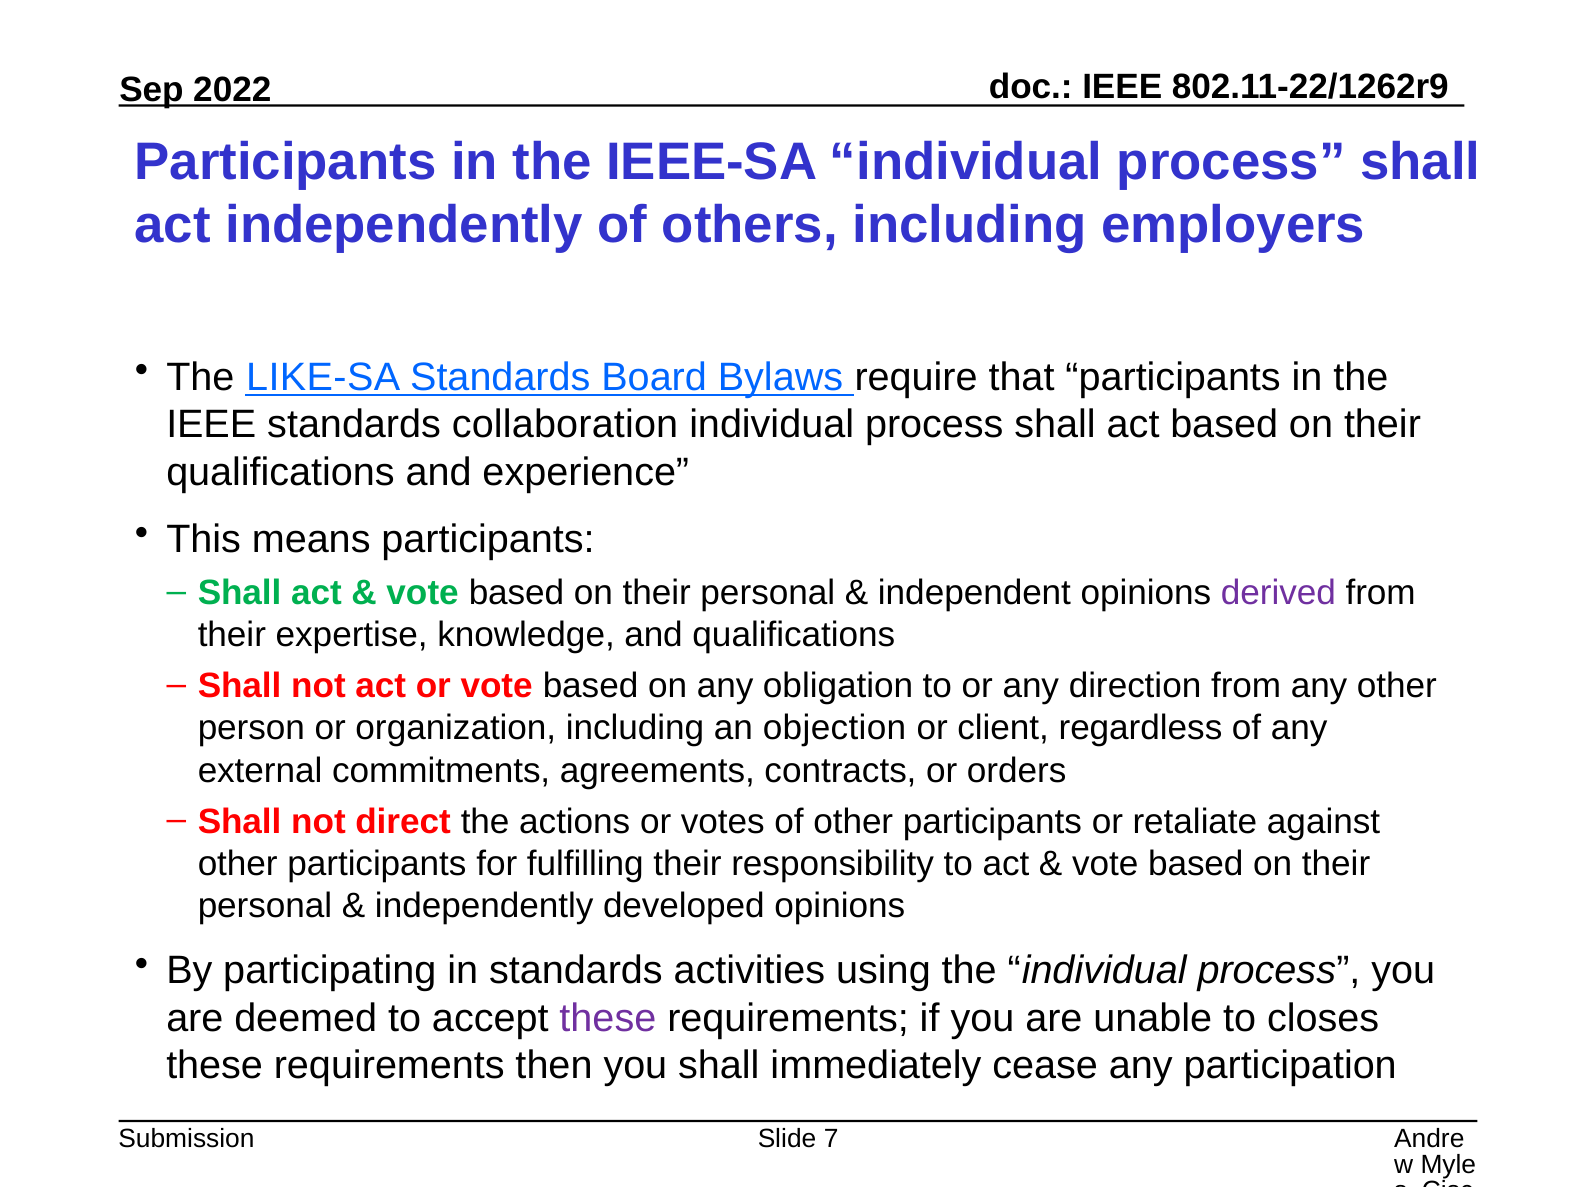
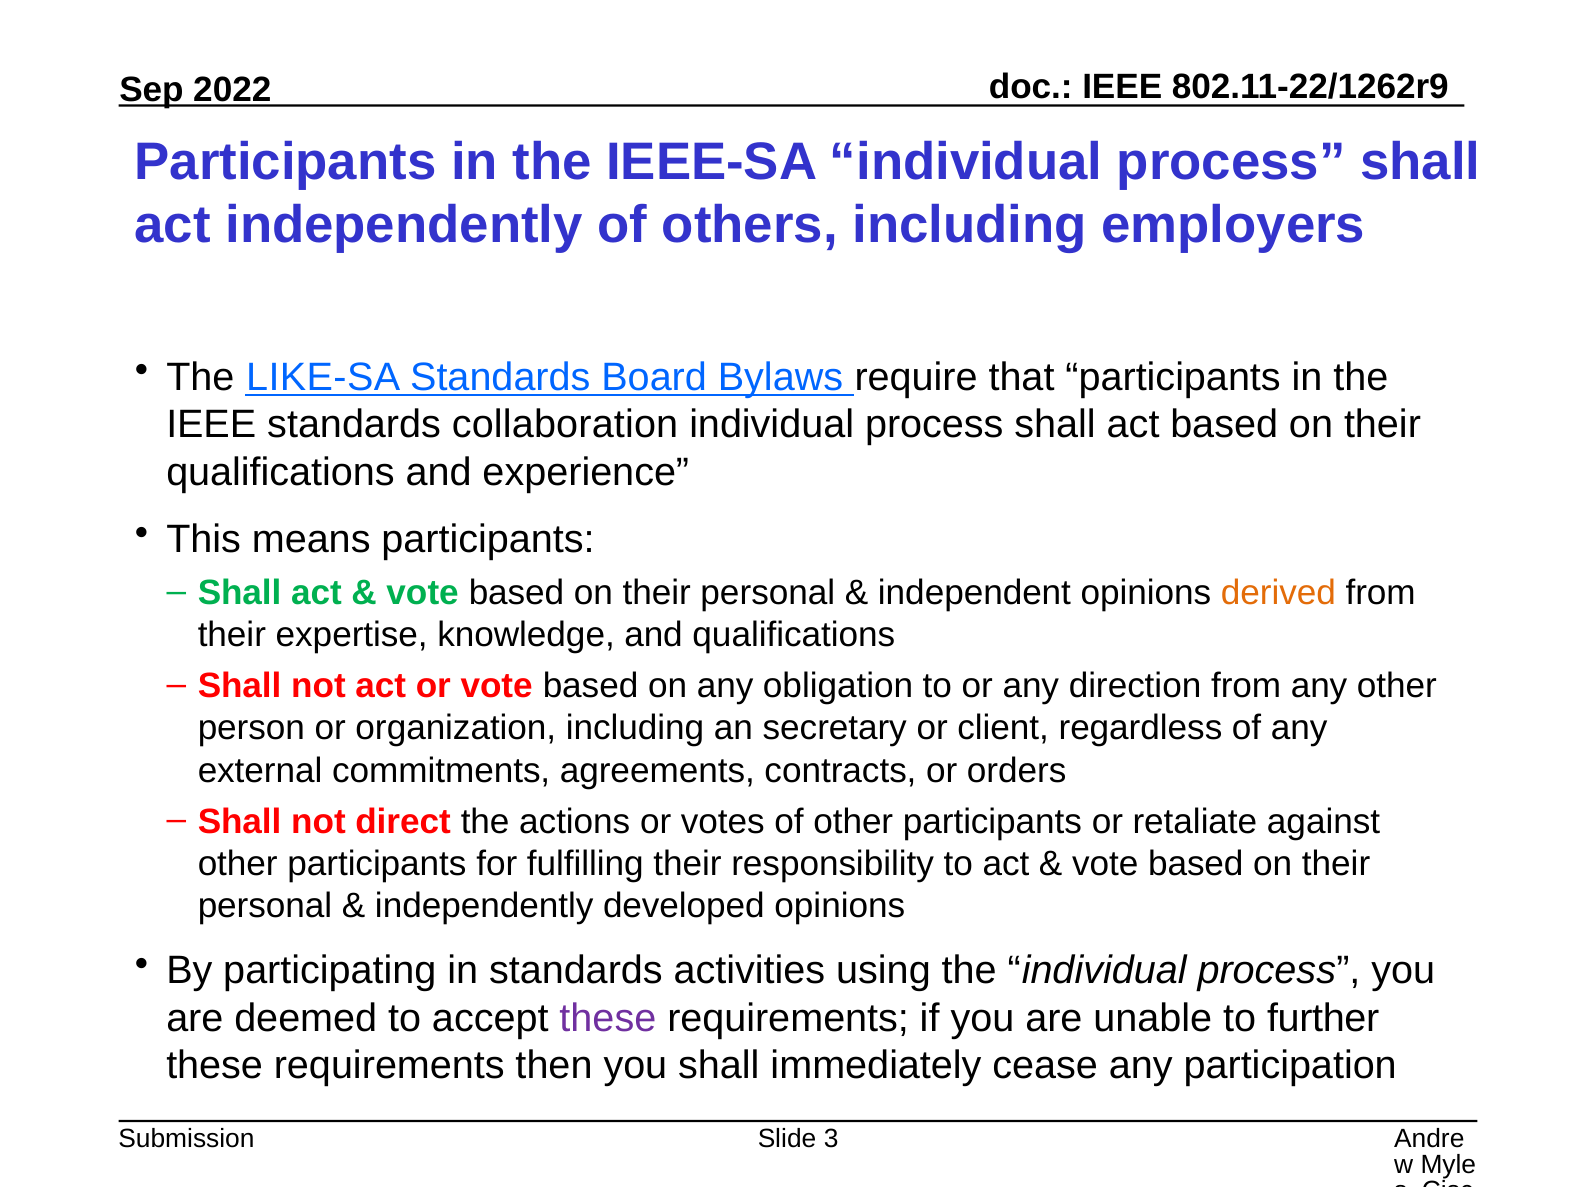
derived colour: purple -> orange
objection: objection -> secretary
closes: closes -> further
7: 7 -> 3
